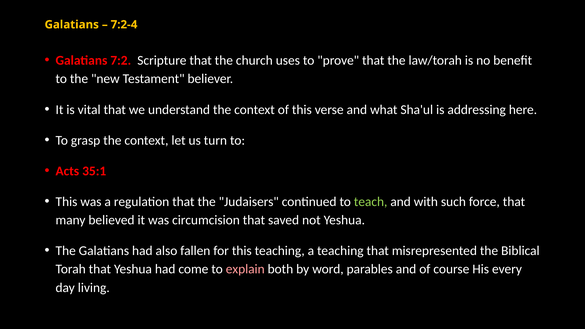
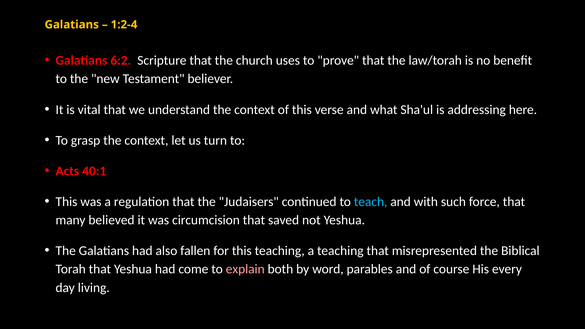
7:2-4: 7:2-4 -> 1:2-4
7:2: 7:2 -> 6:2
35:1: 35:1 -> 40:1
teach colour: light green -> light blue
